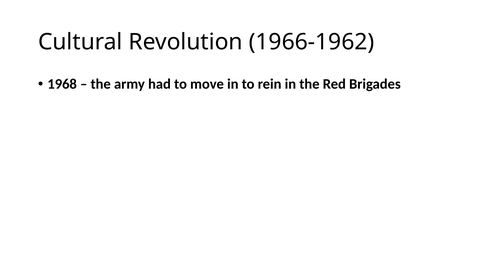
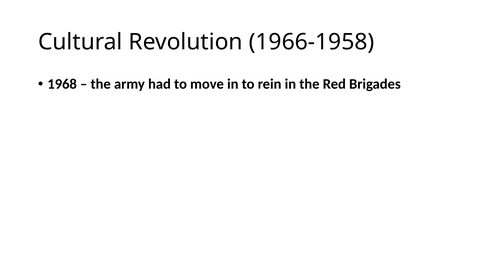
1966-1962: 1966-1962 -> 1966-1958
